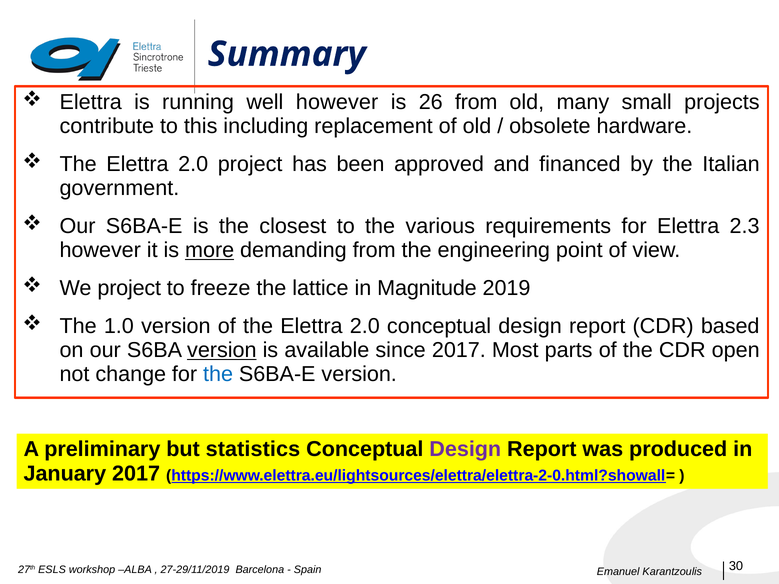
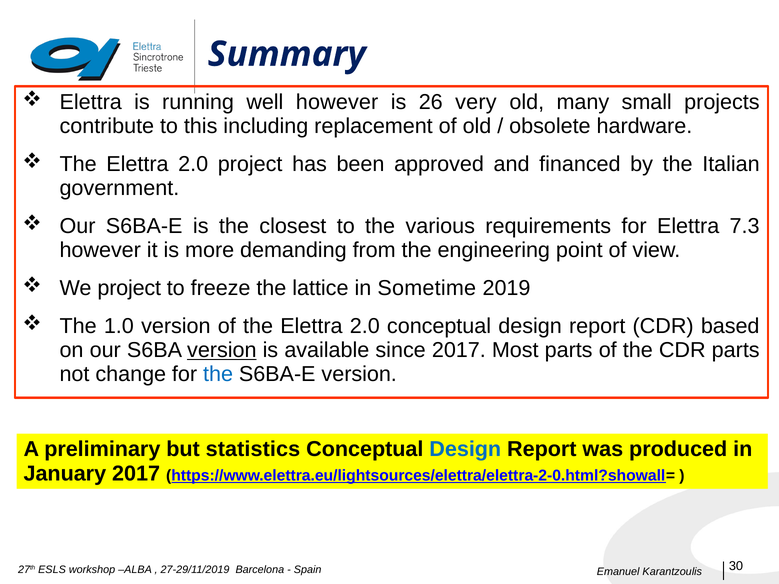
26 from: from -> very
2.3: 2.3 -> 7.3
more underline: present -> none
Magnitude: Magnitude -> Sometime
CDR open: open -> parts
Design at (465, 449) colour: purple -> blue
